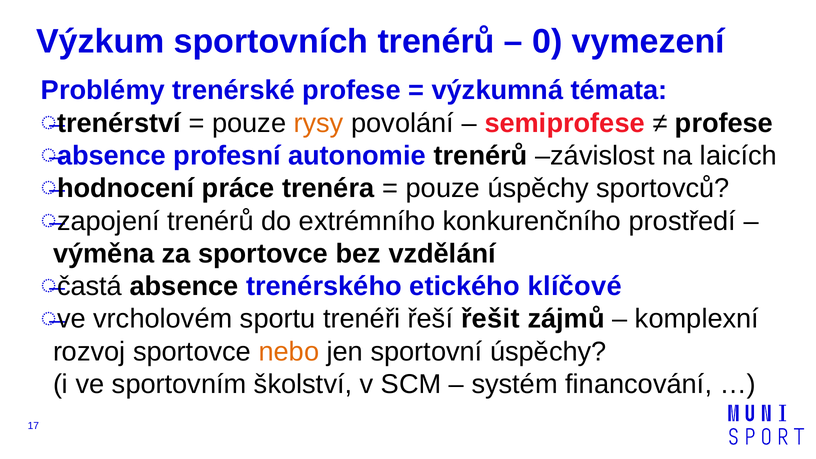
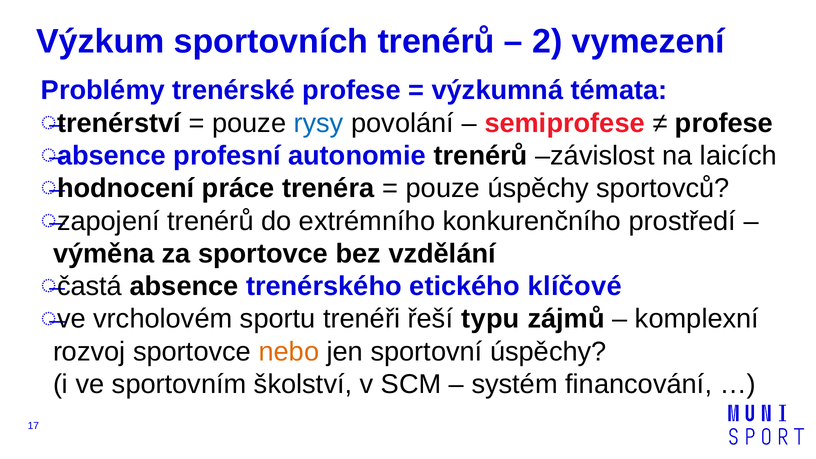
0: 0 -> 2
rysy colour: orange -> blue
řešit: řešit -> typu
